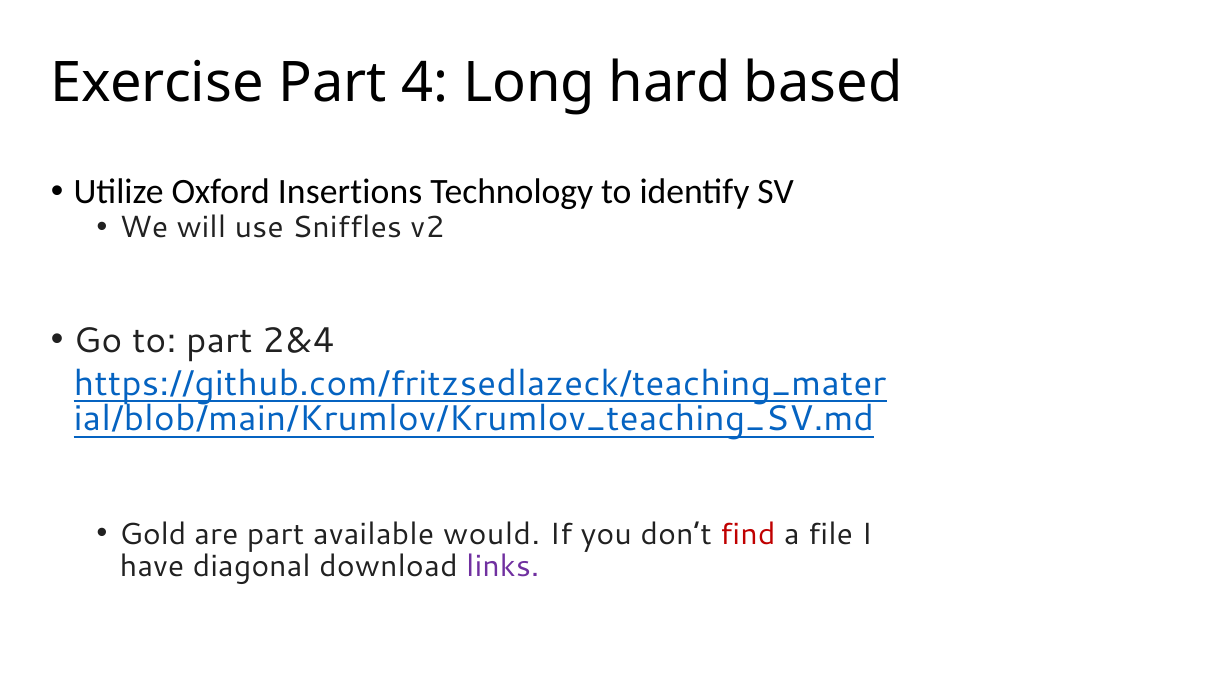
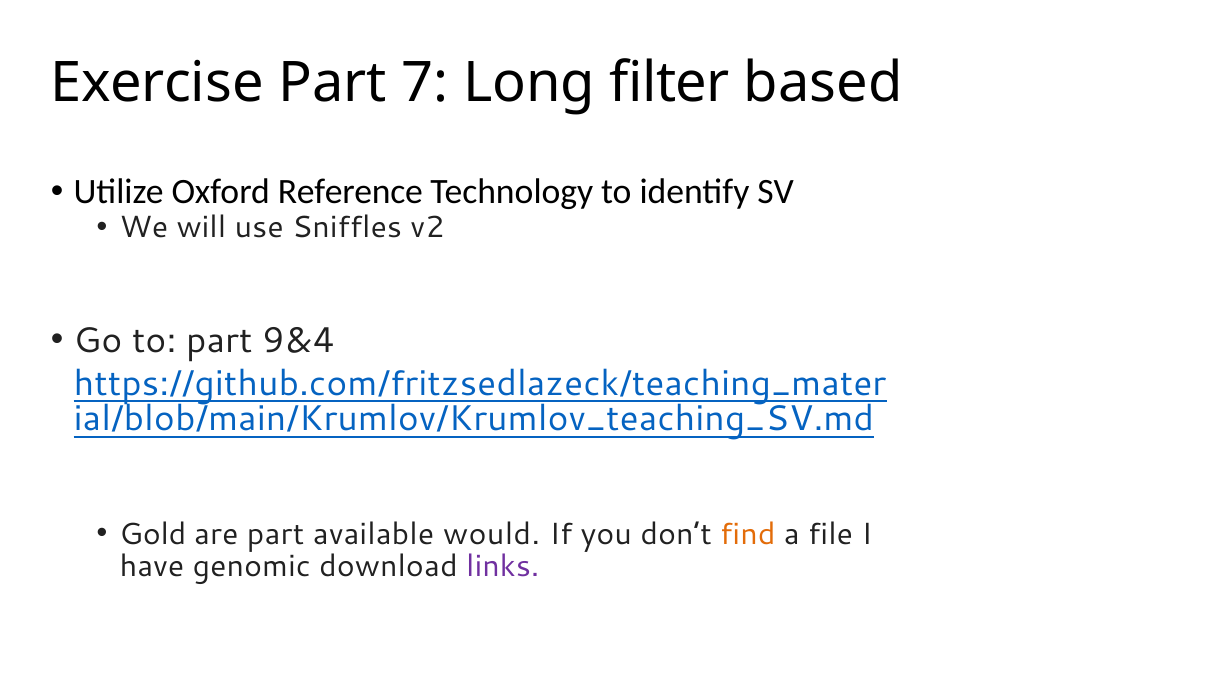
4: 4 -> 7
hard: hard -> filter
Insertions: Insertions -> Reference
2&4: 2&4 -> 9&4
find colour: red -> orange
diagonal: diagonal -> genomic
